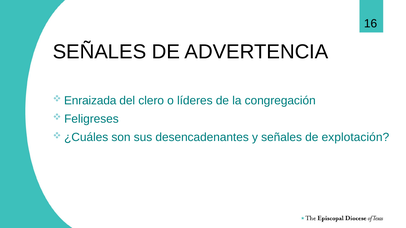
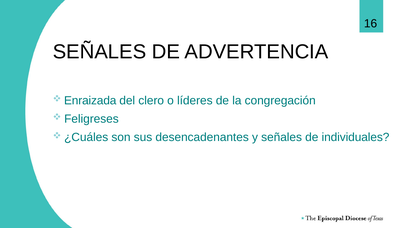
explotación: explotación -> individuales
